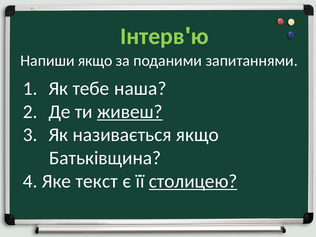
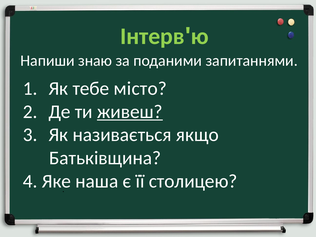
Напиши якщо: якщо -> знаю
наша: наша -> місто
текст: текст -> наша
столицею underline: present -> none
